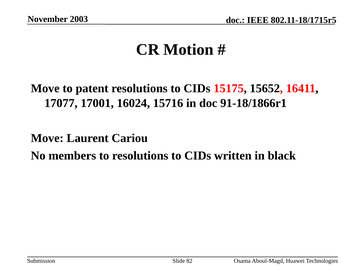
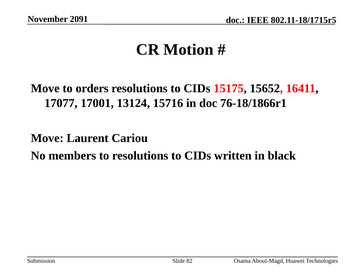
2003: 2003 -> 2091
patent: patent -> orders
16024: 16024 -> 13124
91-18/1866r1: 91-18/1866r1 -> 76-18/1866r1
